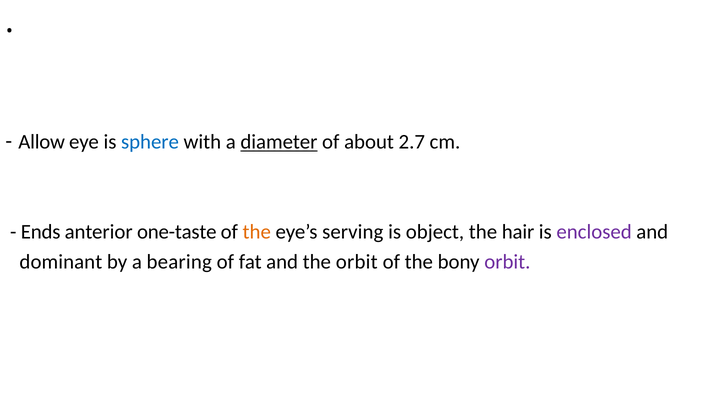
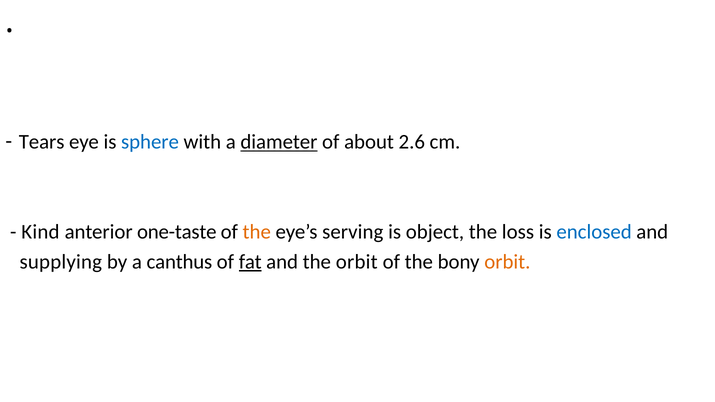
Allow: Allow -> Tears
2.7: 2.7 -> 2.6
Ends: Ends -> Kind
hair: hair -> loss
enclosed colour: purple -> blue
dominant: dominant -> supplying
bearing: bearing -> canthus
fat underline: none -> present
orbit at (507, 262) colour: purple -> orange
